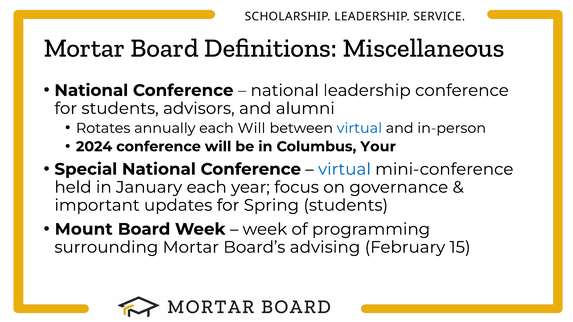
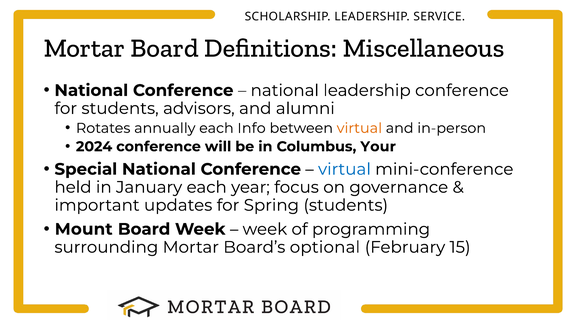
each Will: Will -> Info
virtual at (359, 128) colour: blue -> orange
advising: advising -> optional
